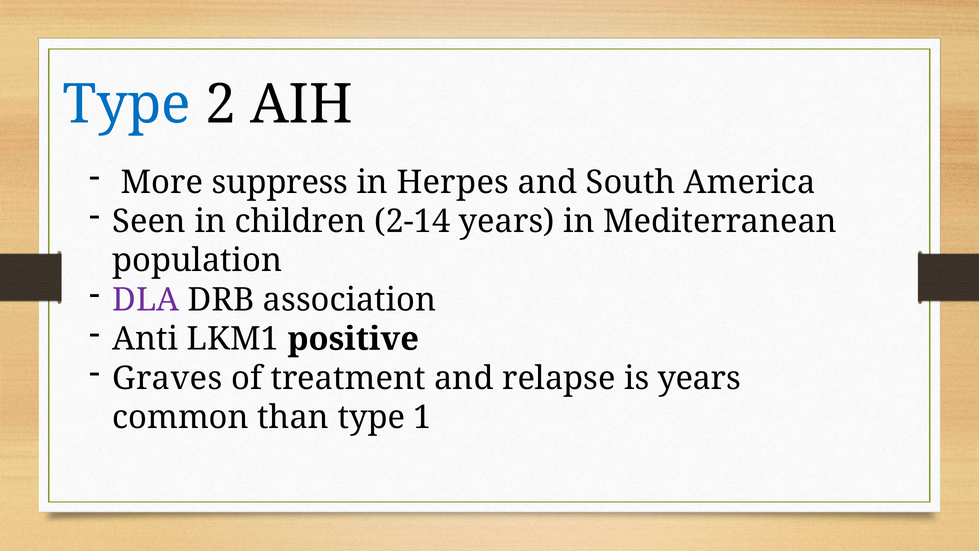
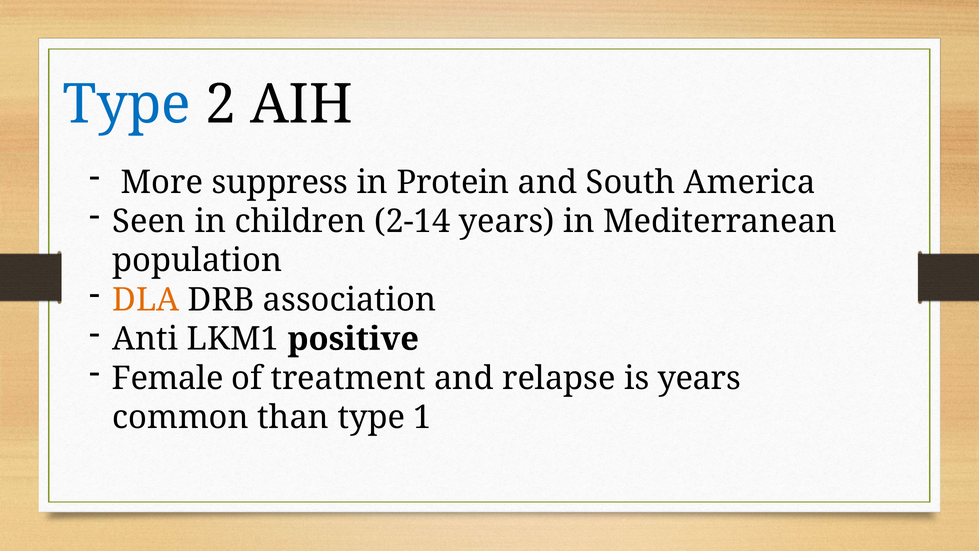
Herpes: Herpes -> Protein
DLA colour: purple -> orange
Graves: Graves -> Female
